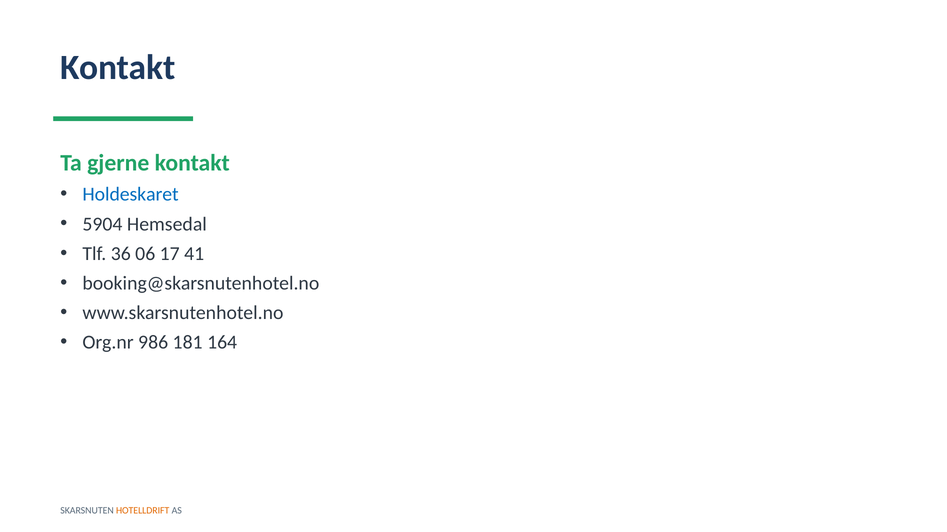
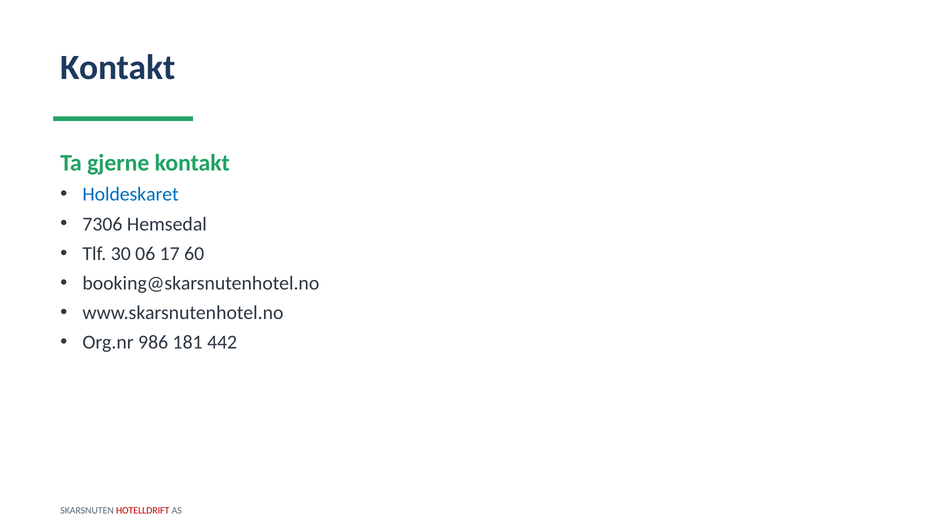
5904: 5904 -> 7306
36: 36 -> 30
41: 41 -> 60
164: 164 -> 442
HOTELLDRIFT colour: orange -> red
